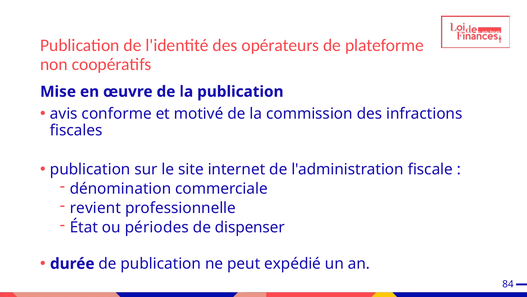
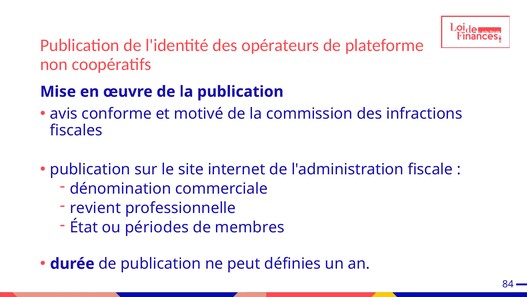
dispenser: dispenser -> membres
expédié: expédié -> définies
